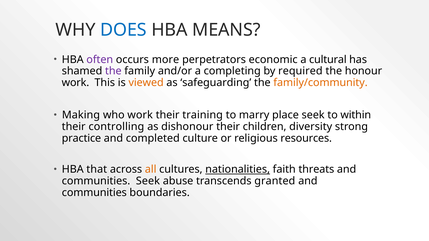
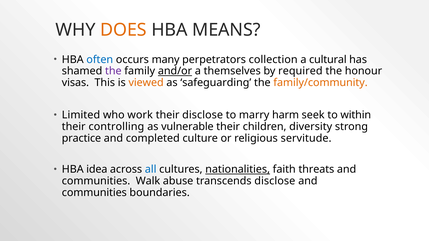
DOES colour: blue -> orange
often colour: purple -> blue
more: more -> many
economic: economic -> collection
and/or underline: none -> present
completing: completing -> themselves
work at (75, 83): work -> visas
Making: Making -> Limited
their training: training -> disclose
place: place -> harm
dishonour: dishonour -> vulnerable
resources: resources -> servitude
that: that -> idea
all colour: orange -> blue
communities Seek: Seek -> Walk
transcends granted: granted -> disclose
